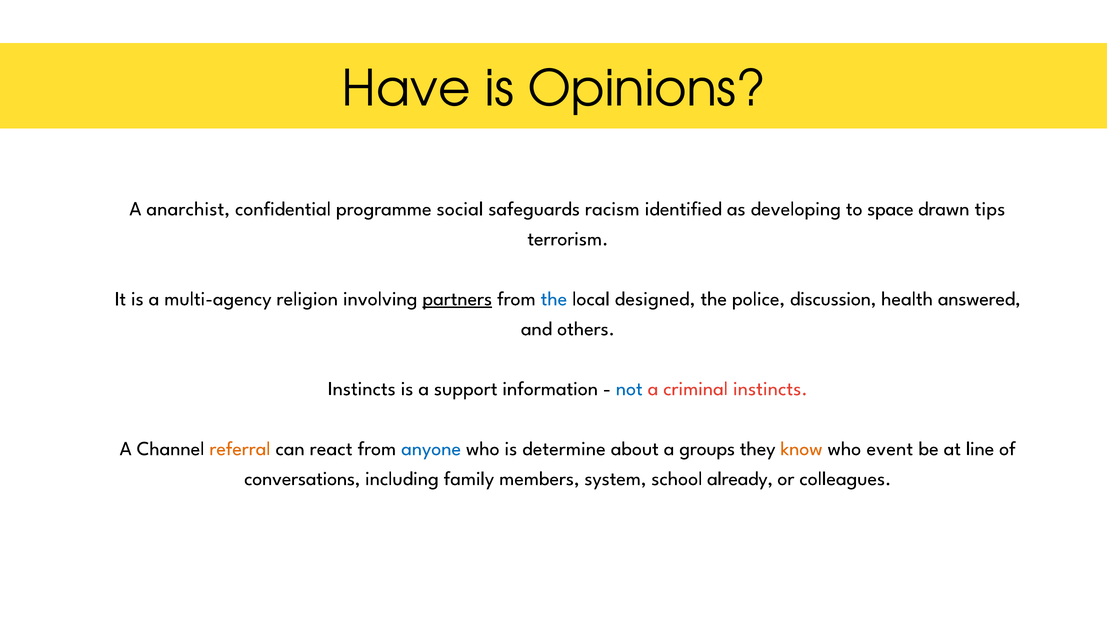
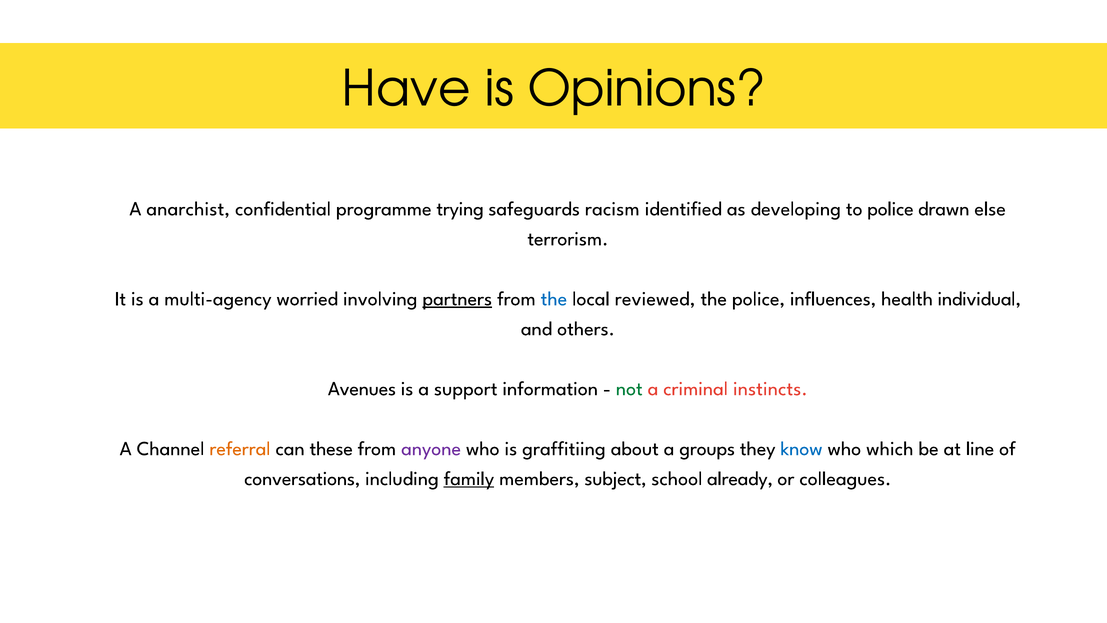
social: social -> trying
to space: space -> police
tips: tips -> else
religion: religion -> worried
designed: designed -> reviewed
discussion: discussion -> influences
answered: answered -> individual
Instincts at (362, 388): Instincts -> Avenues
not colour: blue -> green
react: react -> these
anyone colour: blue -> purple
determine: determine -> graffitiing
know colour: orange -> blue
event: event -> which
family underline: none -> present
system: system -> subject
